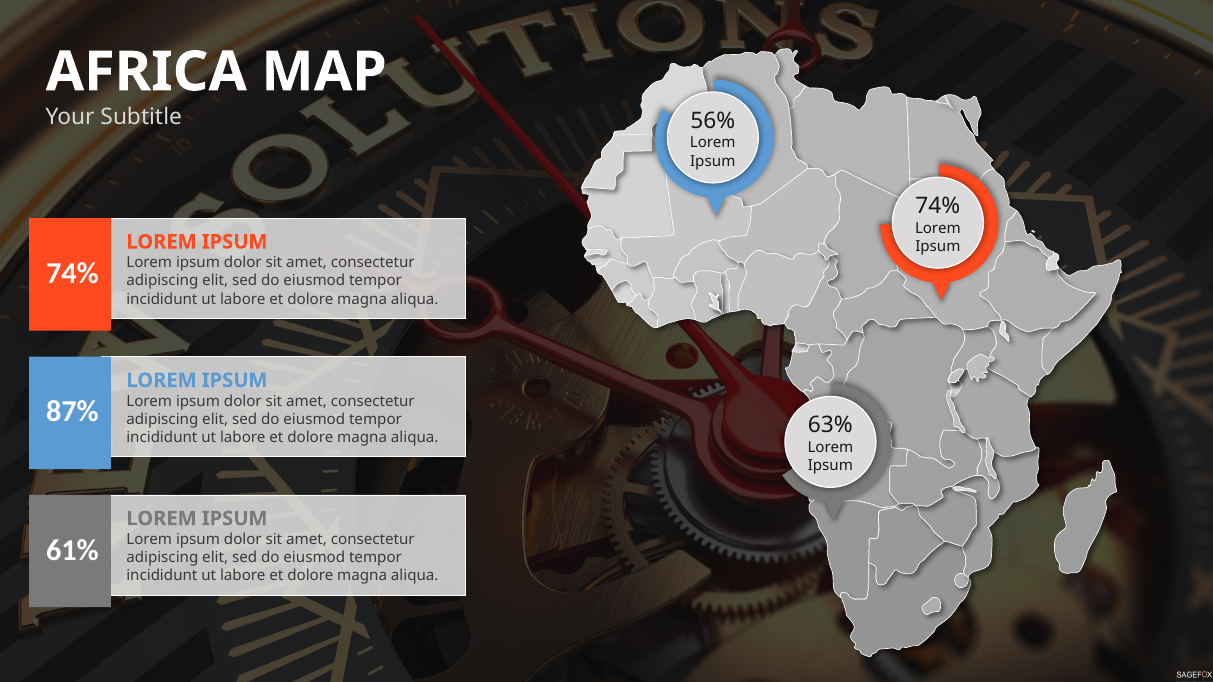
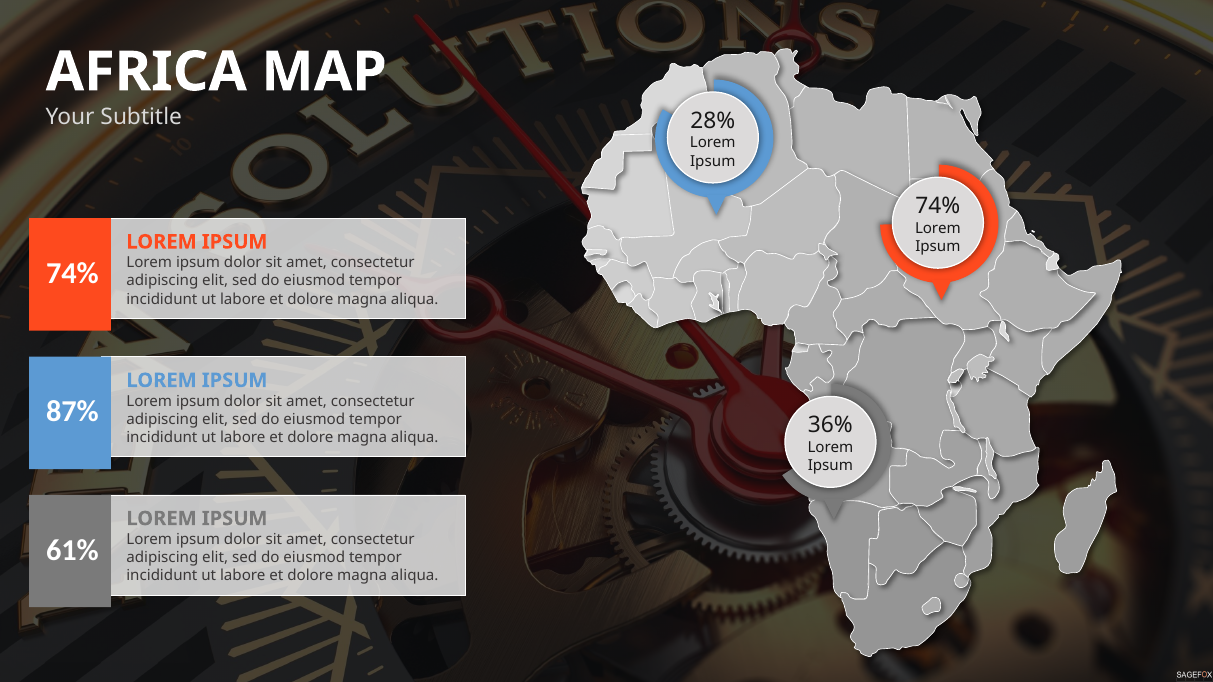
56%: 56% -> 28%
63%: 63% -> 36%
